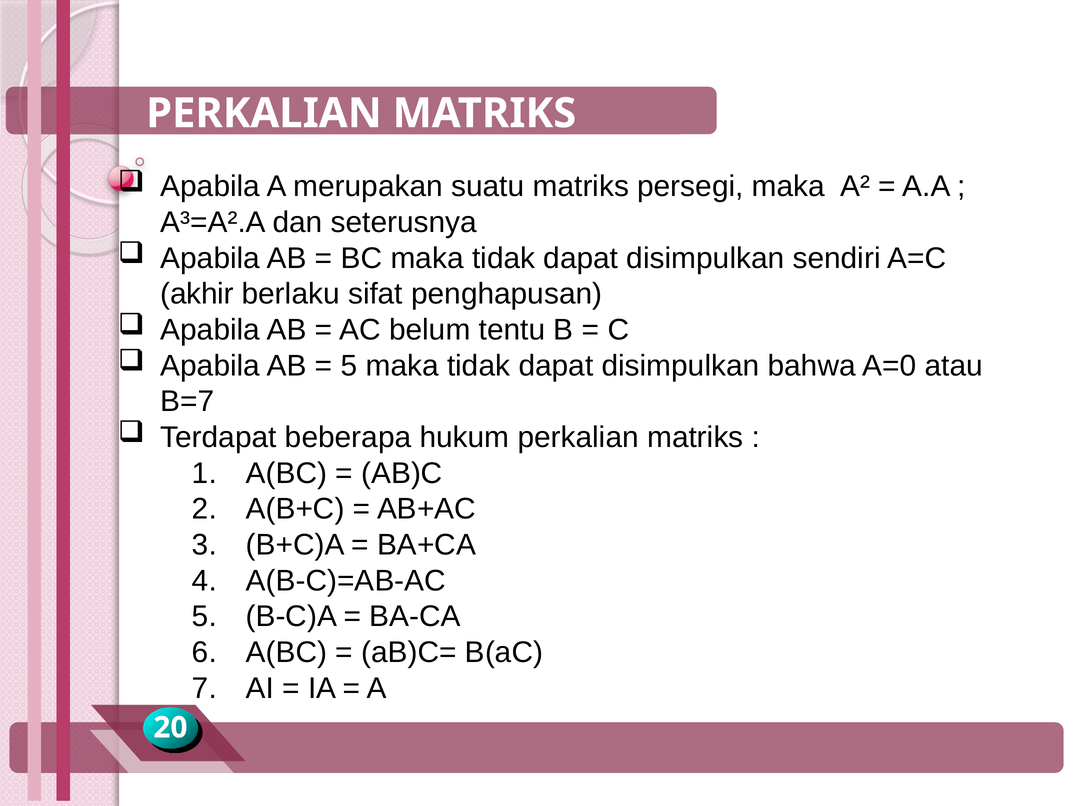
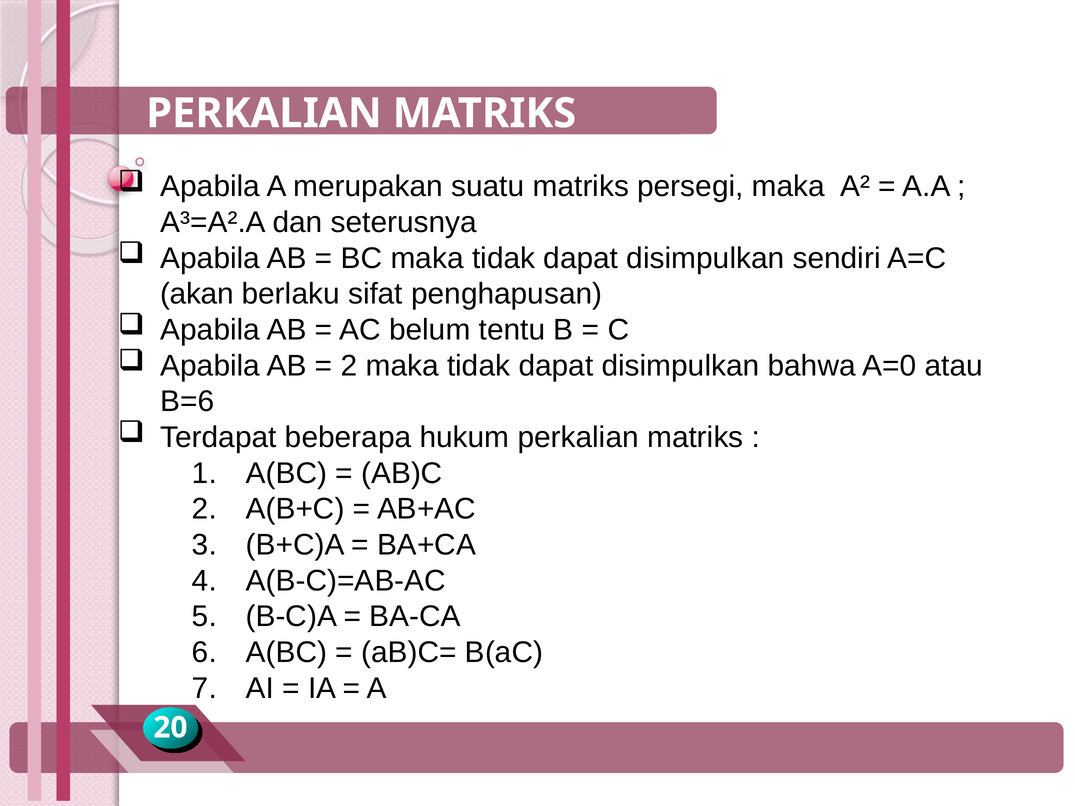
akhir: akhir -> akan
5 at (349, 366): 5 -> 2
B=7: B=7 -> B=6
